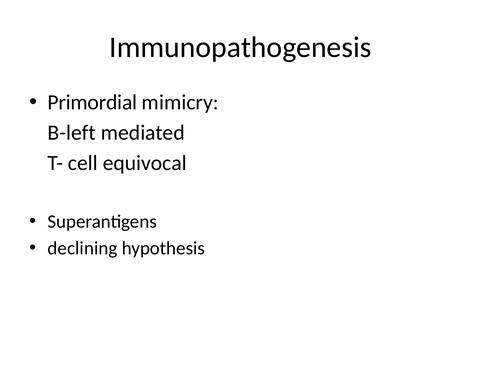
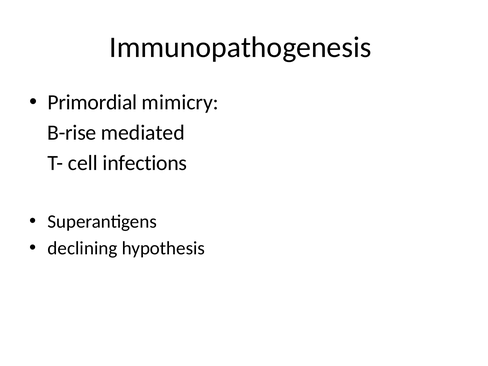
B-left: B-left -> B-rise
equivocal: equivocal -> infections
